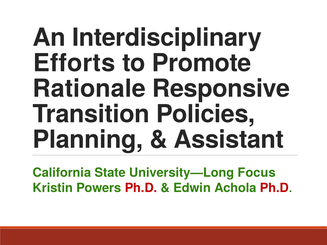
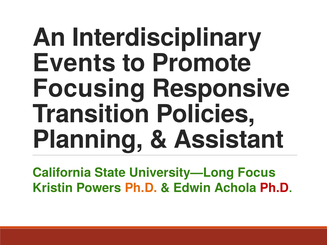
Efforts: Efforts -> Events
Rationale: Rationale -> Focusing
Ph.D at (141, 188) colour: red -> orange
